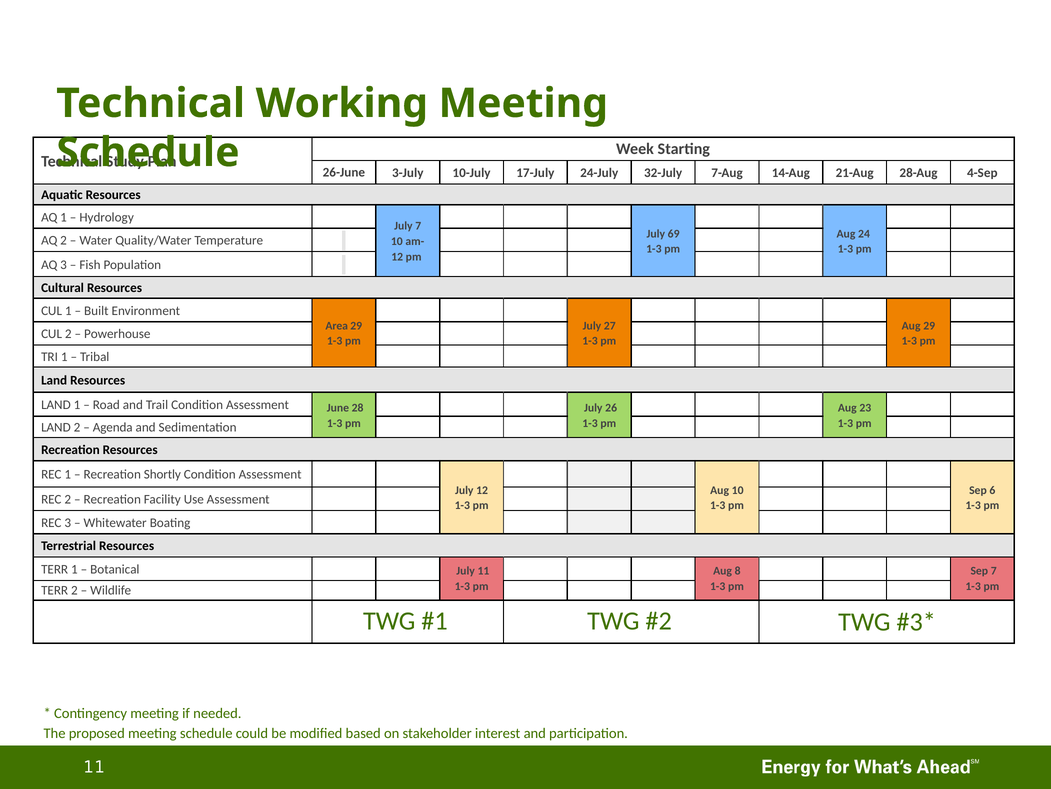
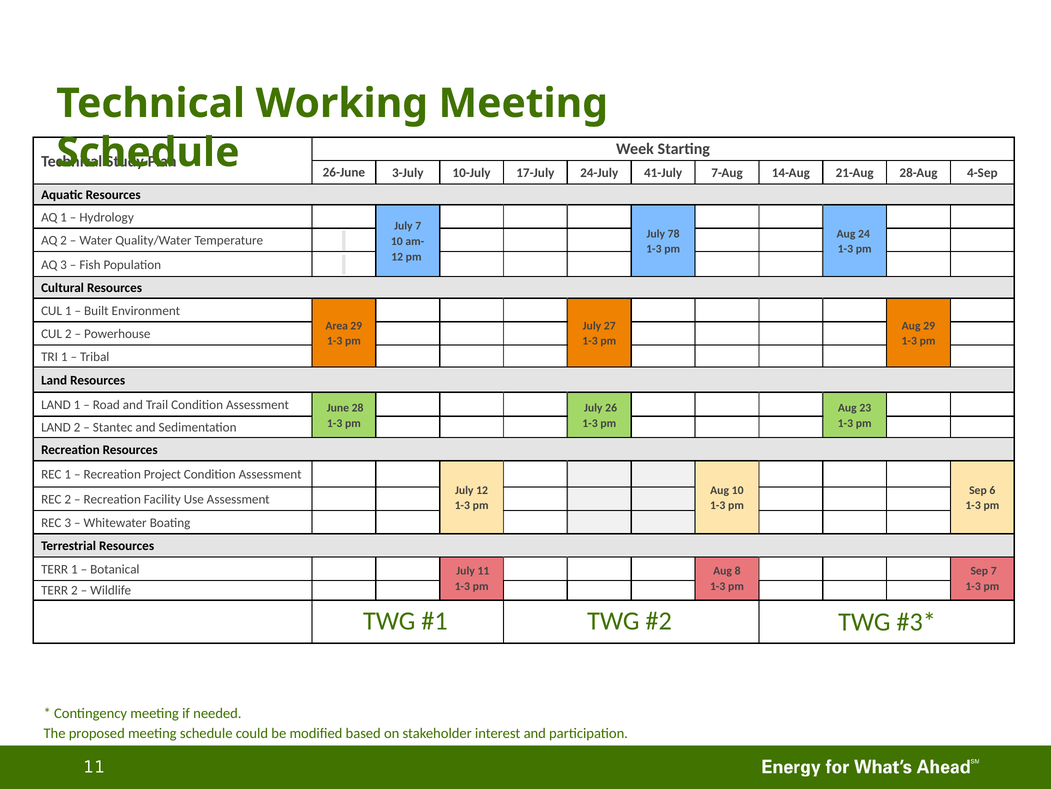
32-July: 32-July -> 41-July
69: 69 -> 78
Agenda: Agenda -> Stantec
Shortly: Shortly -> Project
